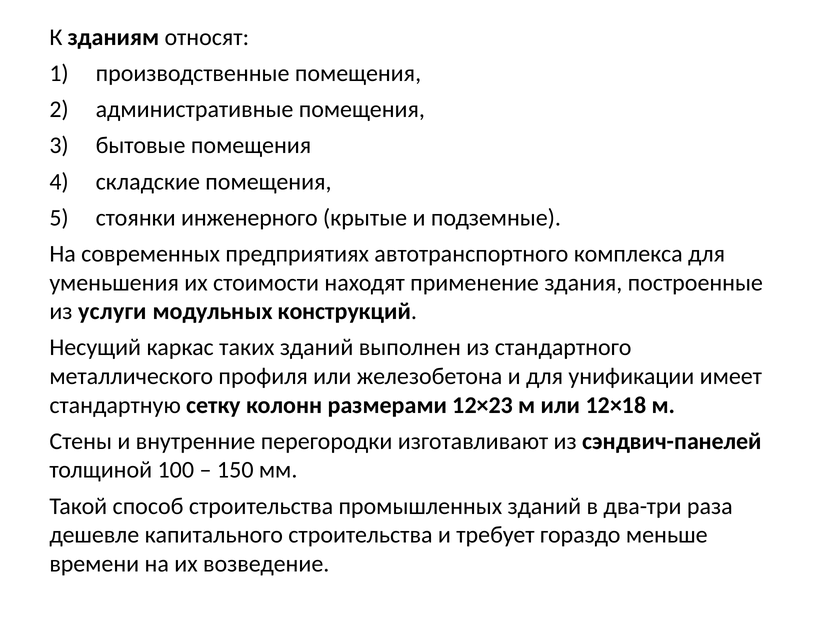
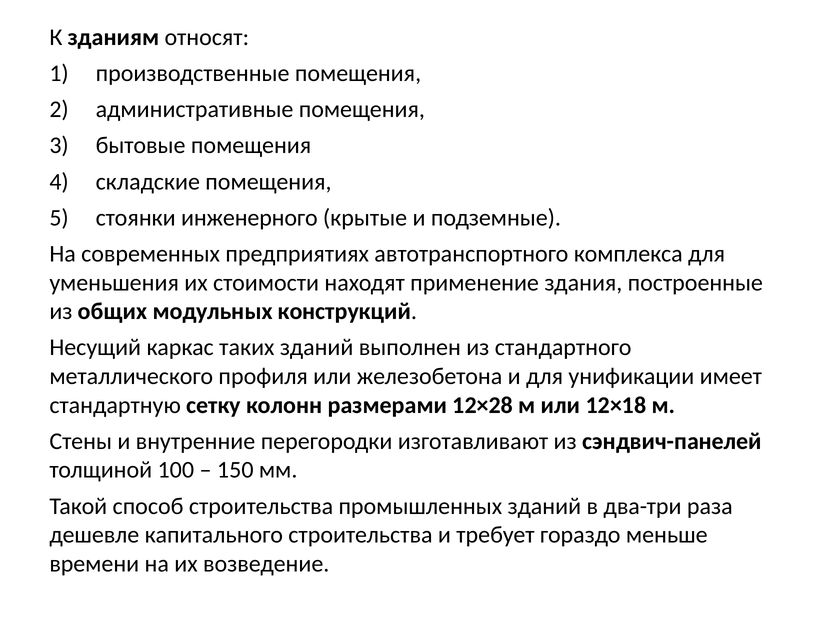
услуги: услуги -> общих
12×23: 12×23 -> 12×28
